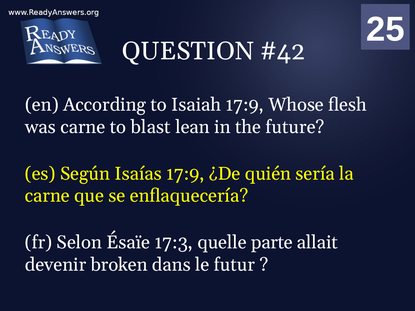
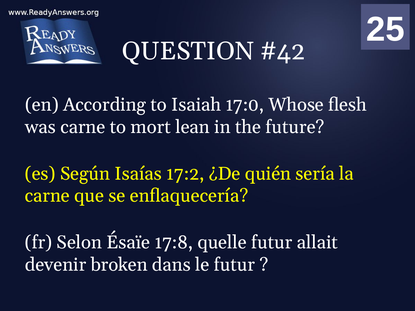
Isaiah 17:9: 17:9 -> 17:0
blast: blast -> mort
Isaías 17:9: 17:9 -> 17:2
17:3: 17:3 -> 17:8
quelle parte: parte -> futur
